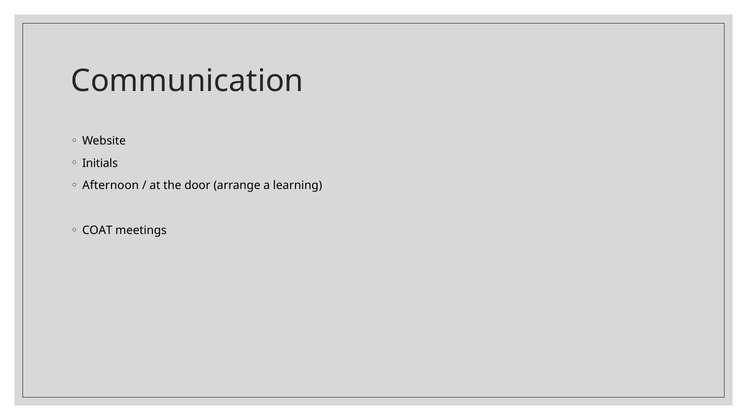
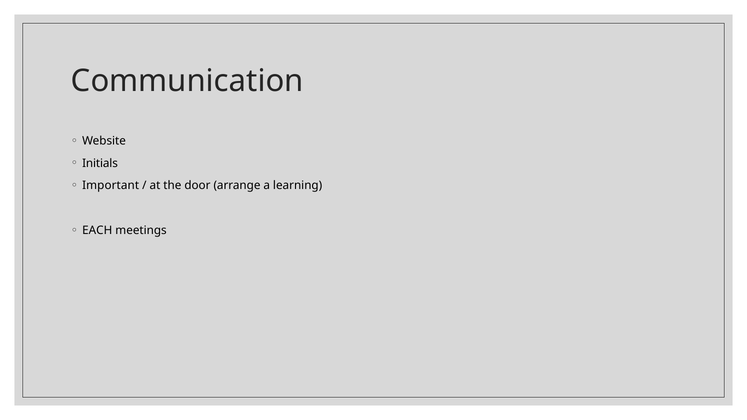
Afternoon: Afternoon -> Important
COAT: COAT -> EACH
